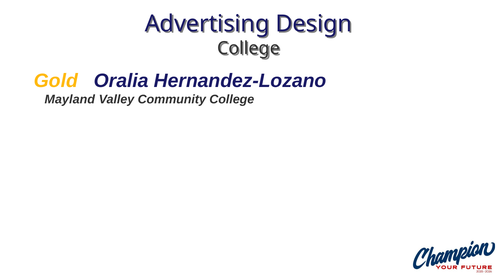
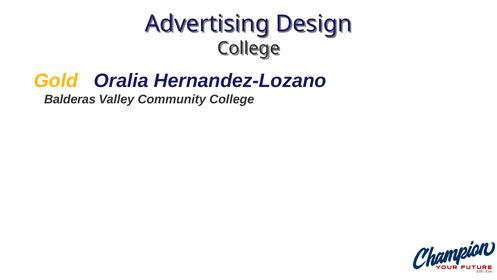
Mayland: Mayland -> Balderas
